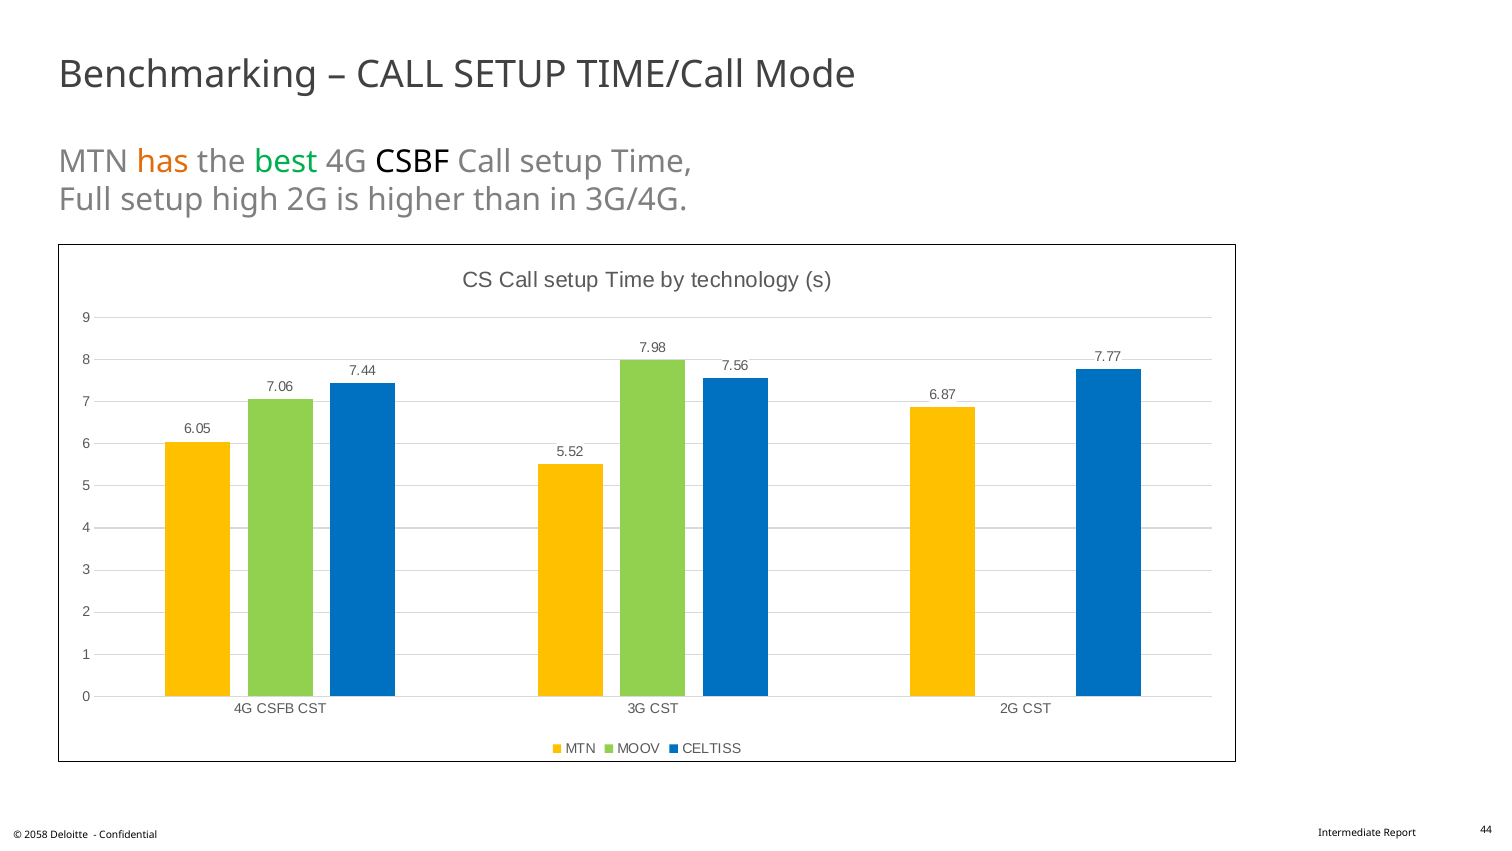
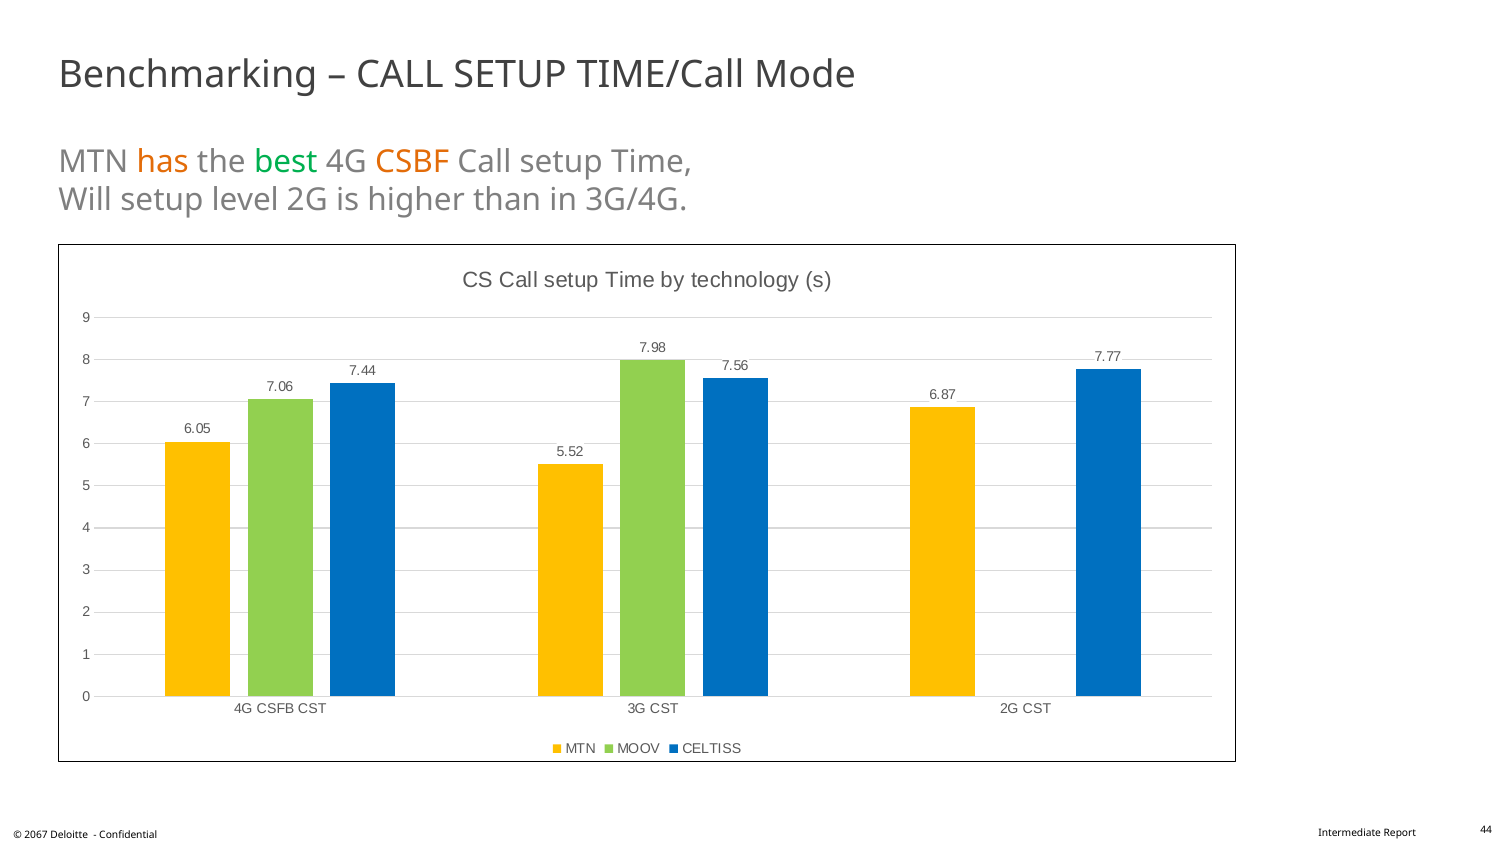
CSBF colour: black -> orange
Full: Full -> Will
high: high -> level
2058: 2058 -> 2067
